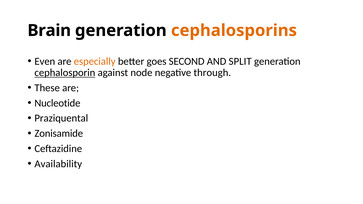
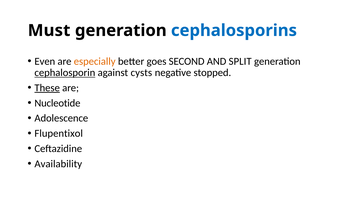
Brain: Brain -> Must
cephalosporins colour: orange -> blue
node: node -> cysts
through: through -> stopped
These underline: none -> present
Praziquental: Praziquental -> Adolescence
Zonisamide: Zonisamide -> Flupentixol
